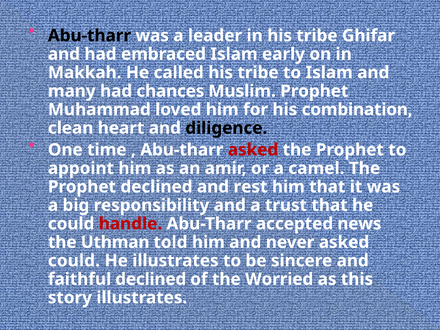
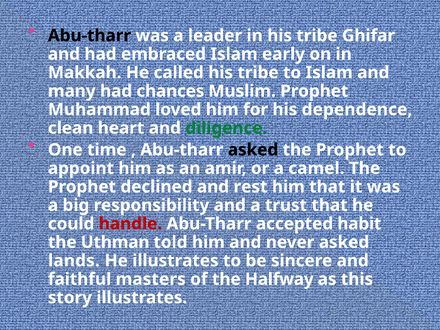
combination: combination -> dependence
diligence colour: black -> green
asked at (253, 150) colour: red -> black
news: news -> habit
could at (74, 261): could -> lands
faithful declined: declined -> masters
Worried: Worried -> Halfway
